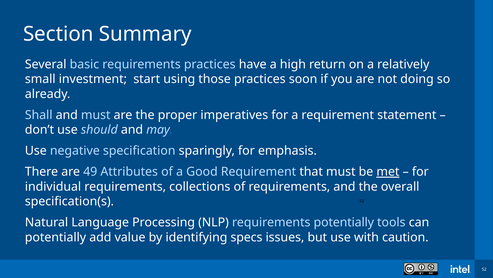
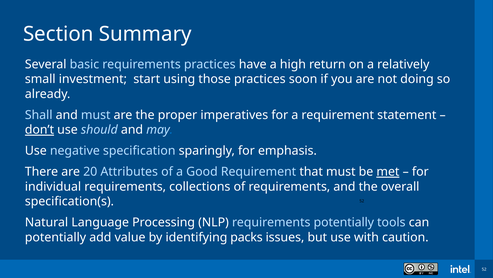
don’t underline: none -> present
49: 49 -> 20
specs: specs -> packs
